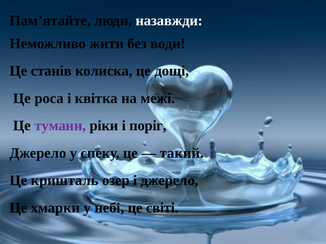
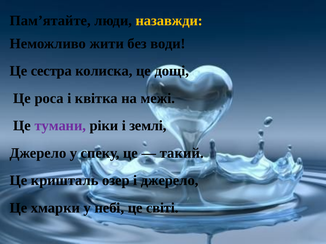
назавжди colour: white -> yellow
станів: станів -> сестра
поріг: поріг -> землі
